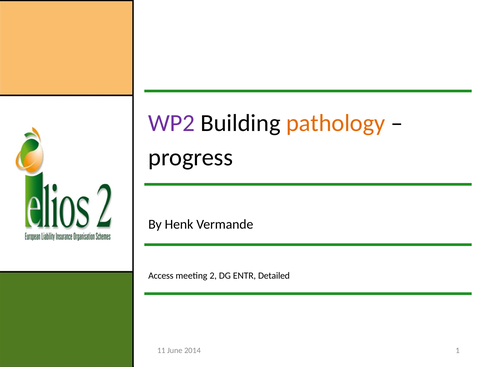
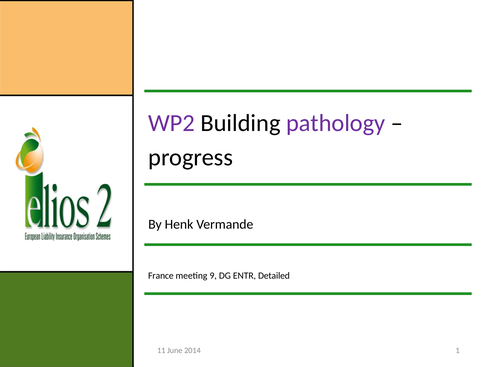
pathology colour: orange -> purple
Access: Access -> France
2: 2 -> 9
